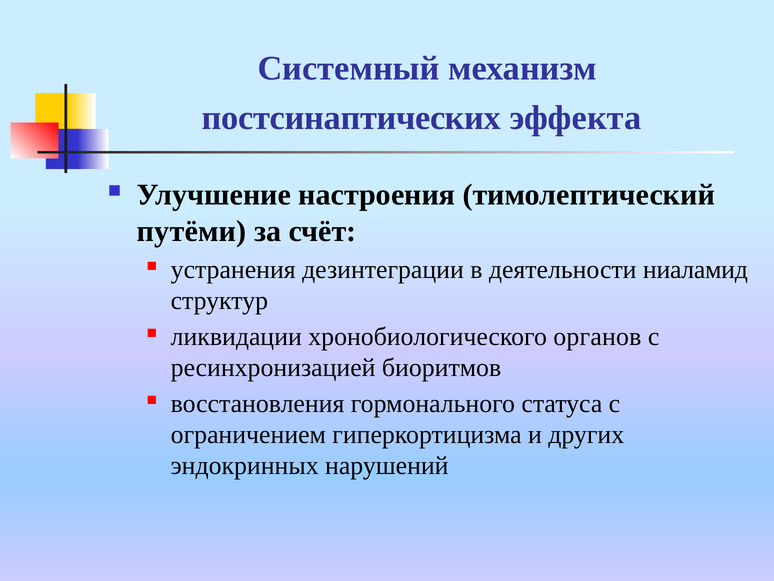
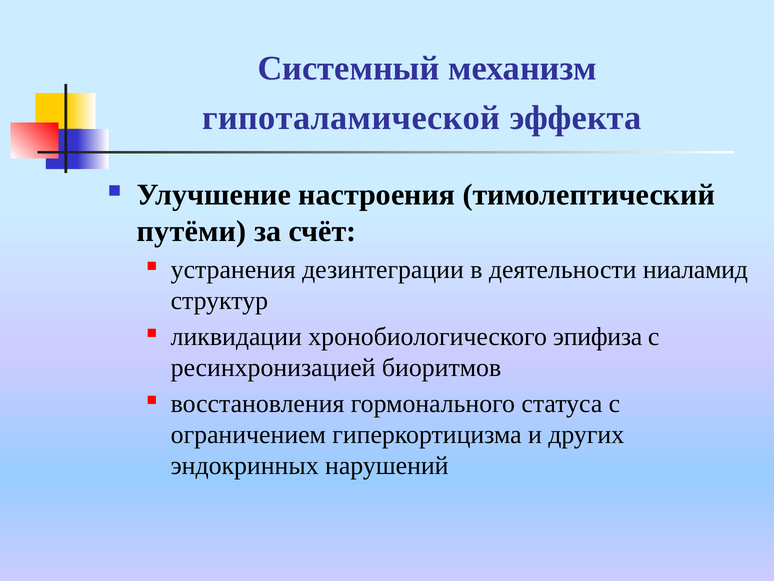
постсинаптических: постсинаптических -> гипоталамической
органов: органов -> эпифиза
